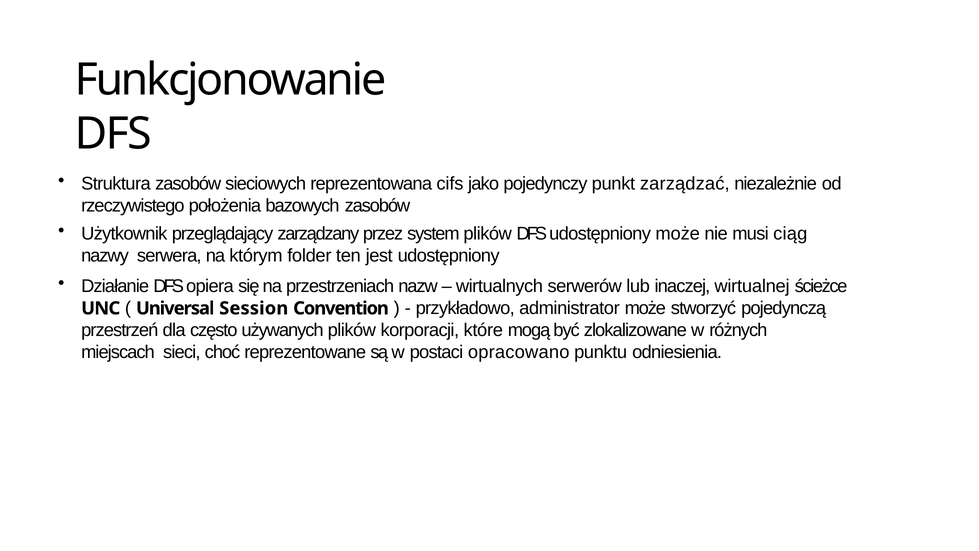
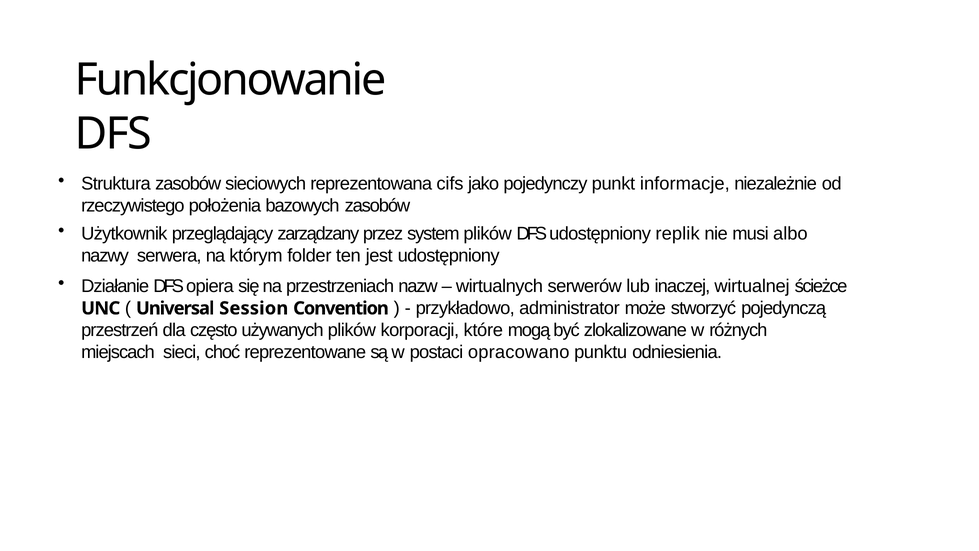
zarządzać: zarządzać -> informacje
udostępniony może: może -> replik
ciąg: ciąg -> albo
